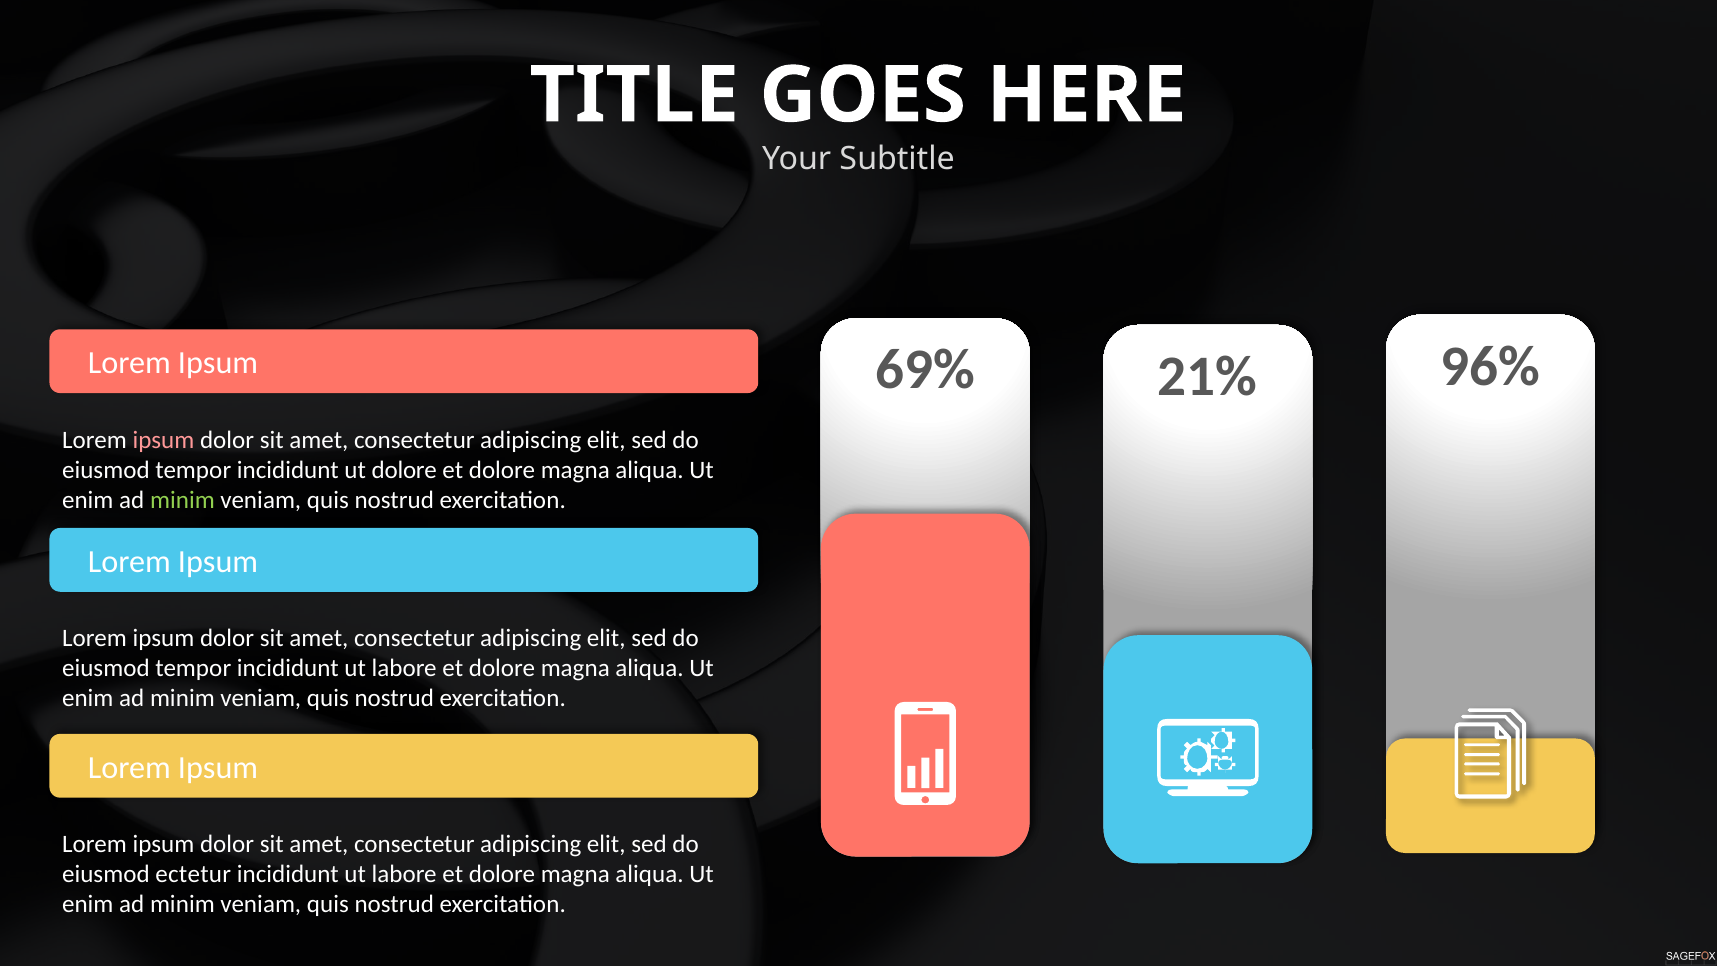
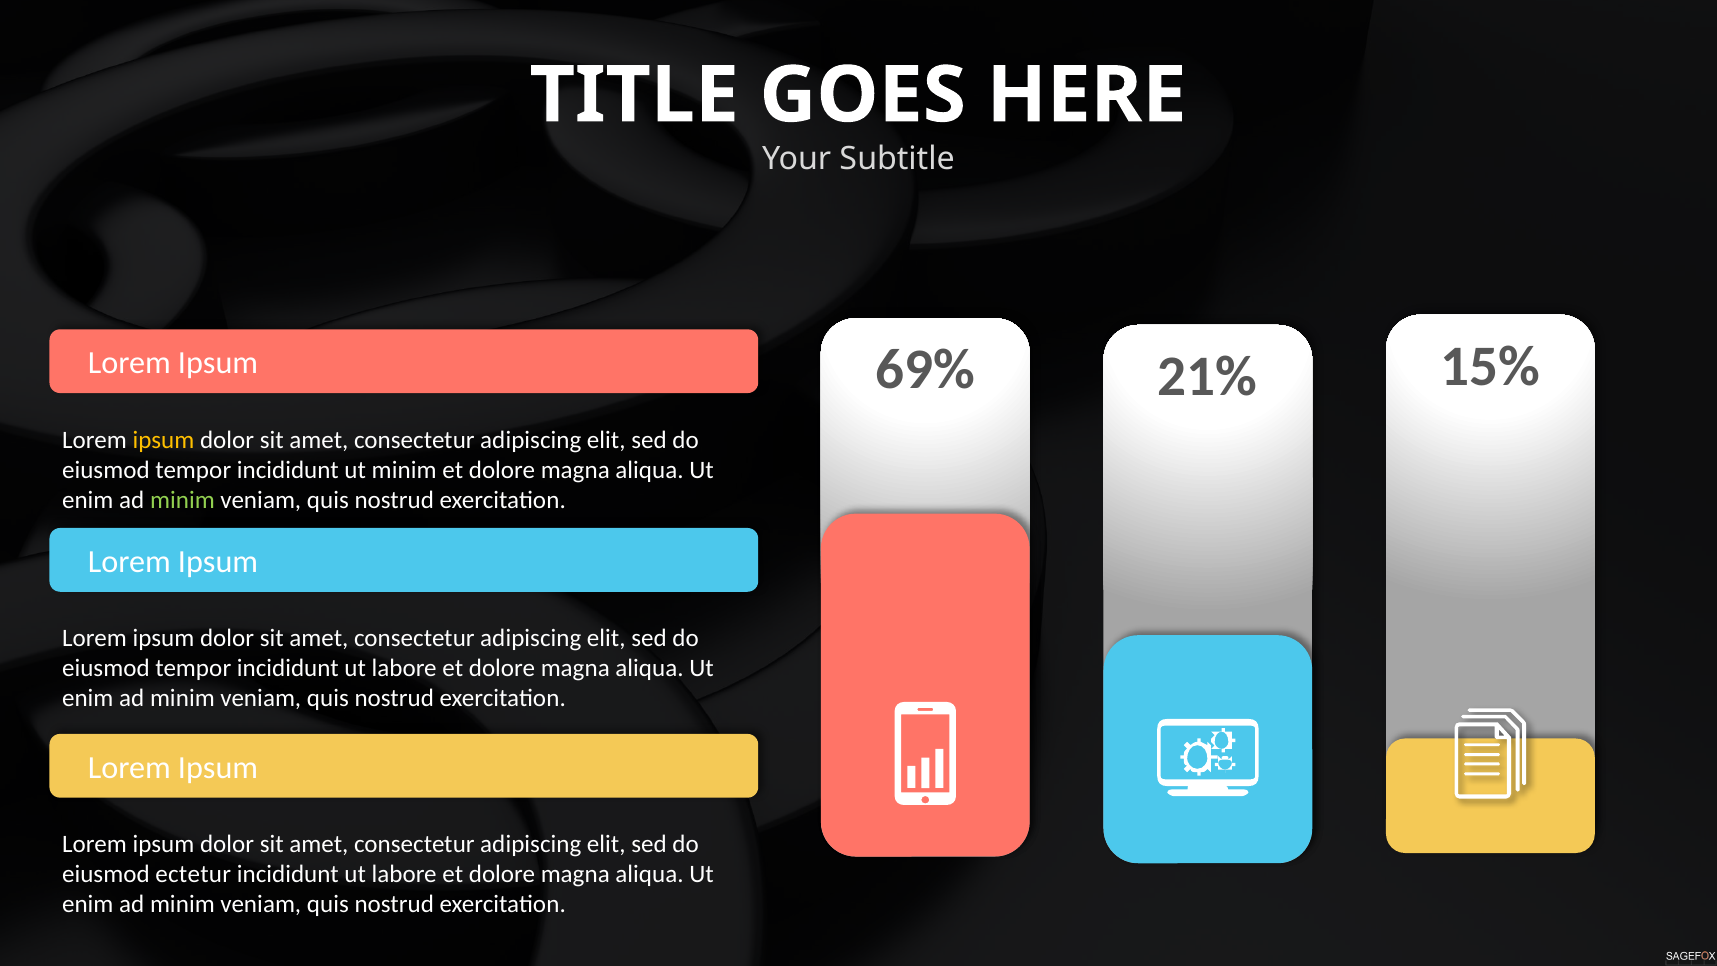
96%: 96% -> 15%
ipsum at (163, 440) colour: pink -> yellow
ut dolore: dolore -> minim
